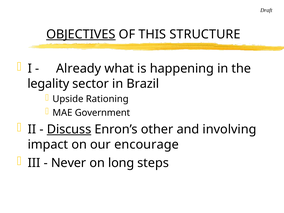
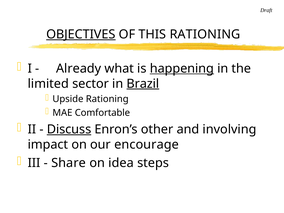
THIS STRUCTURE: STRUCTURE -> RATIONING
happening underline: none -> present
legality: legality -> limited
Brazil underline: none -> present
Government: Government -> Comfortable
Never: Never -> Share
long: long -> idea
